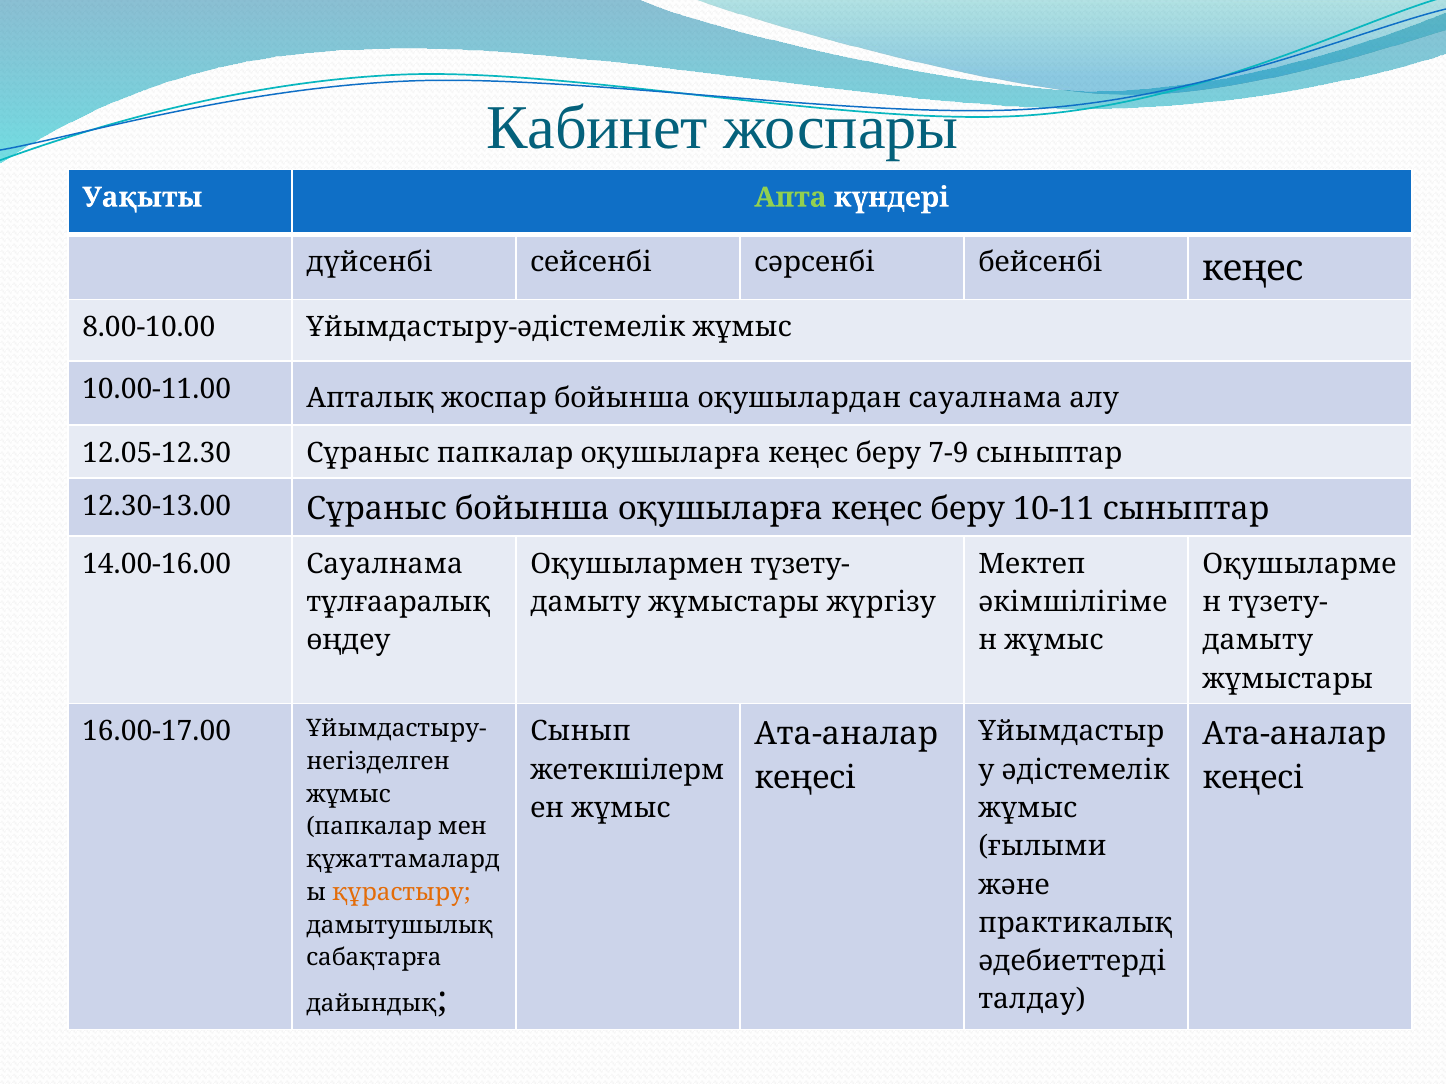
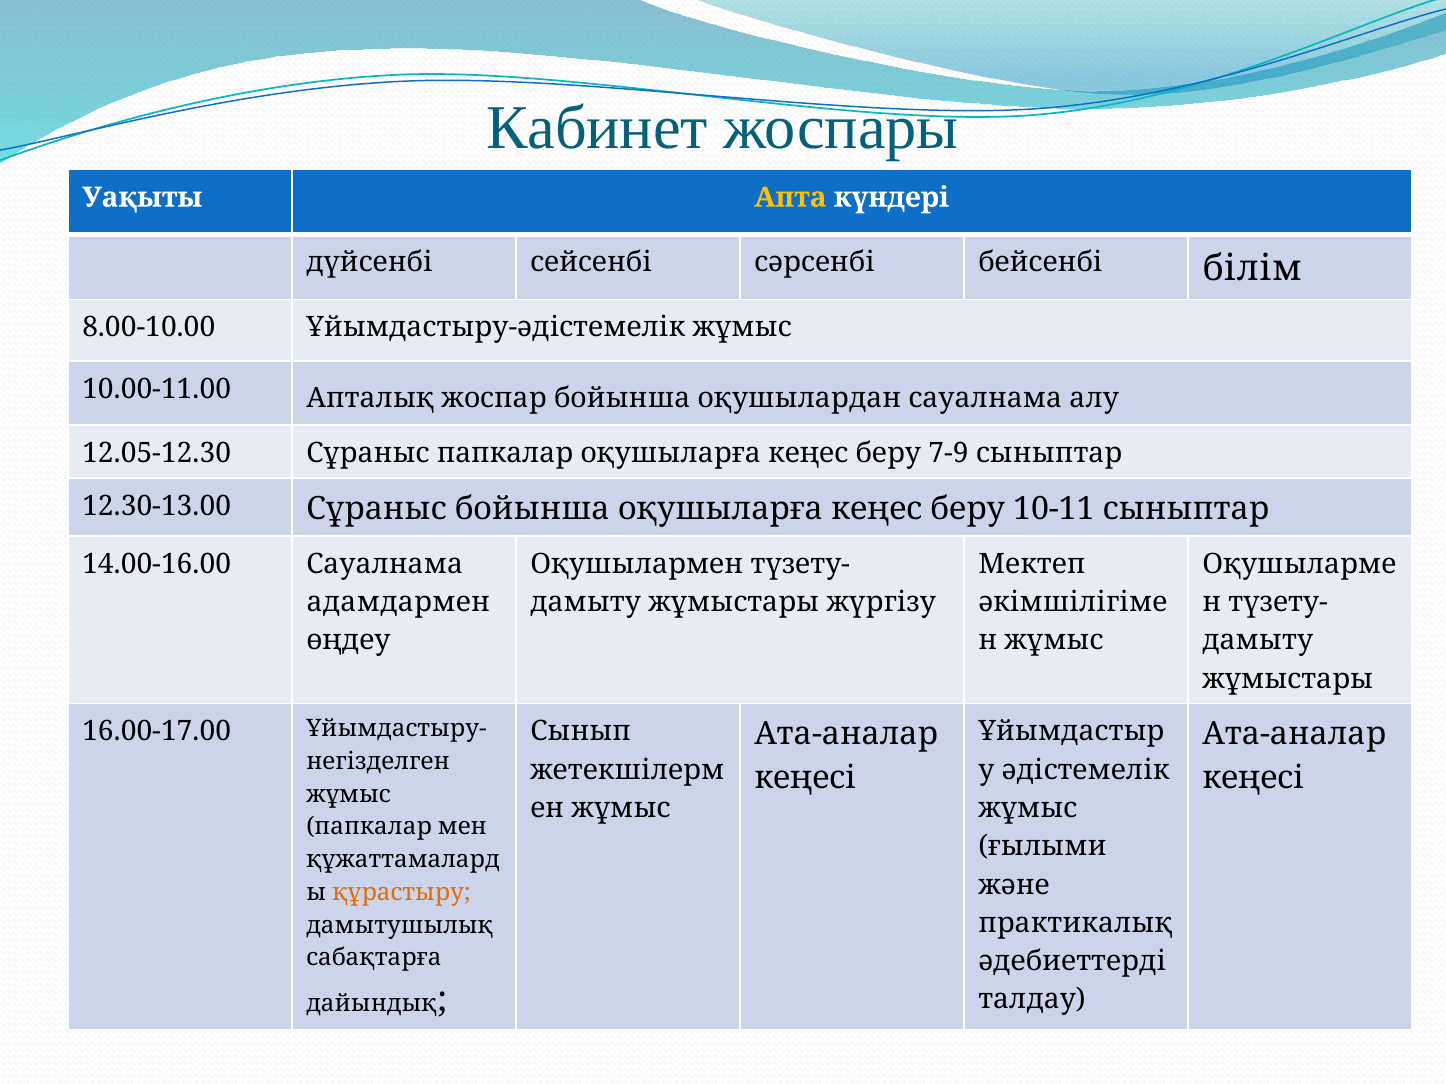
Апта colour: light green -> yellow
бейсенбі кеңес: кеңес -> білім
тұлғааралық: тұлғааралық -> адамдармен
